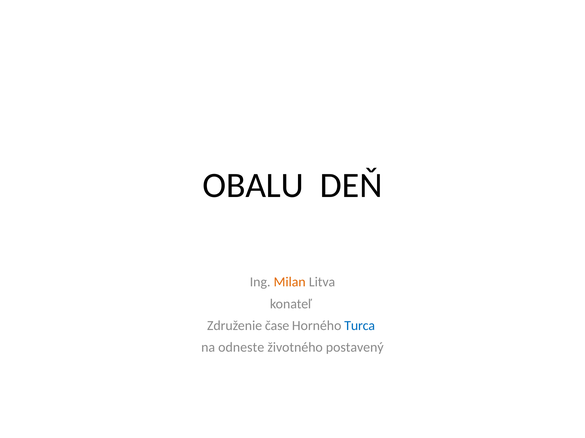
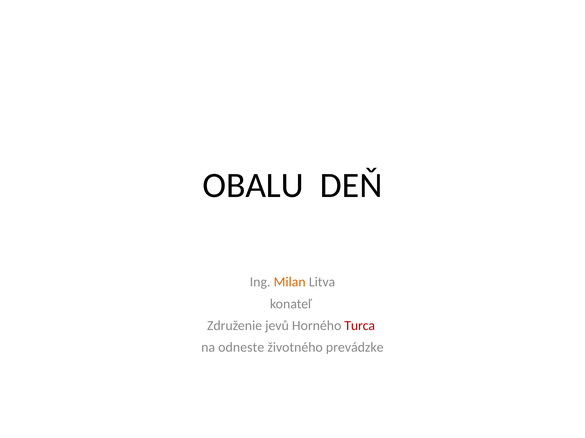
čase: čase -> jevů
Turca colour: blue -> red
postavený: postavený -> prevádzke
